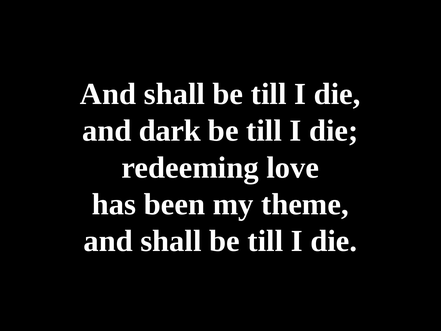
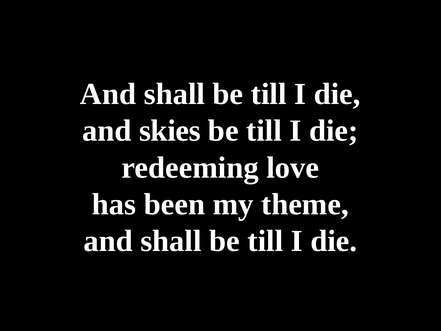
dark: dark -> skies
